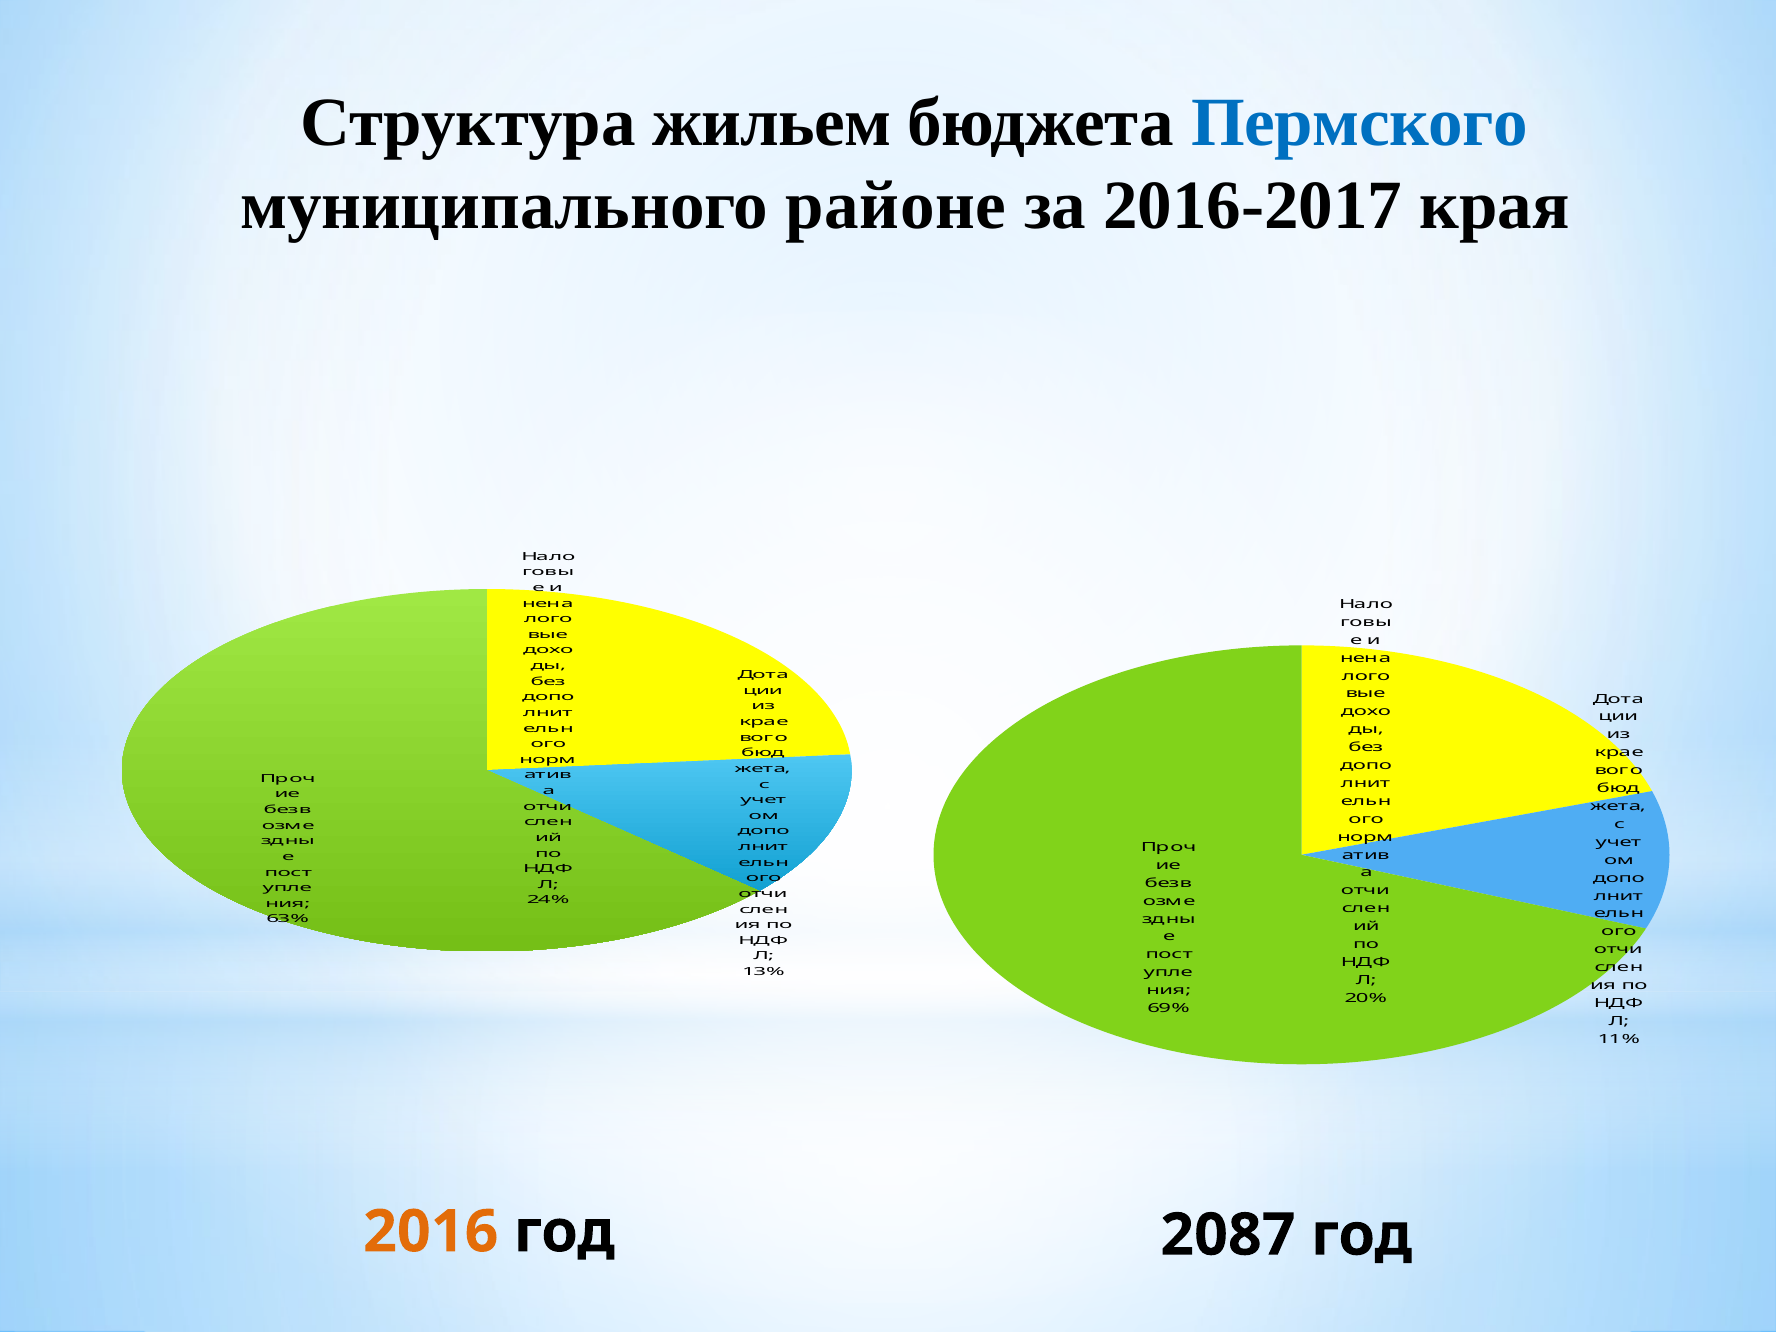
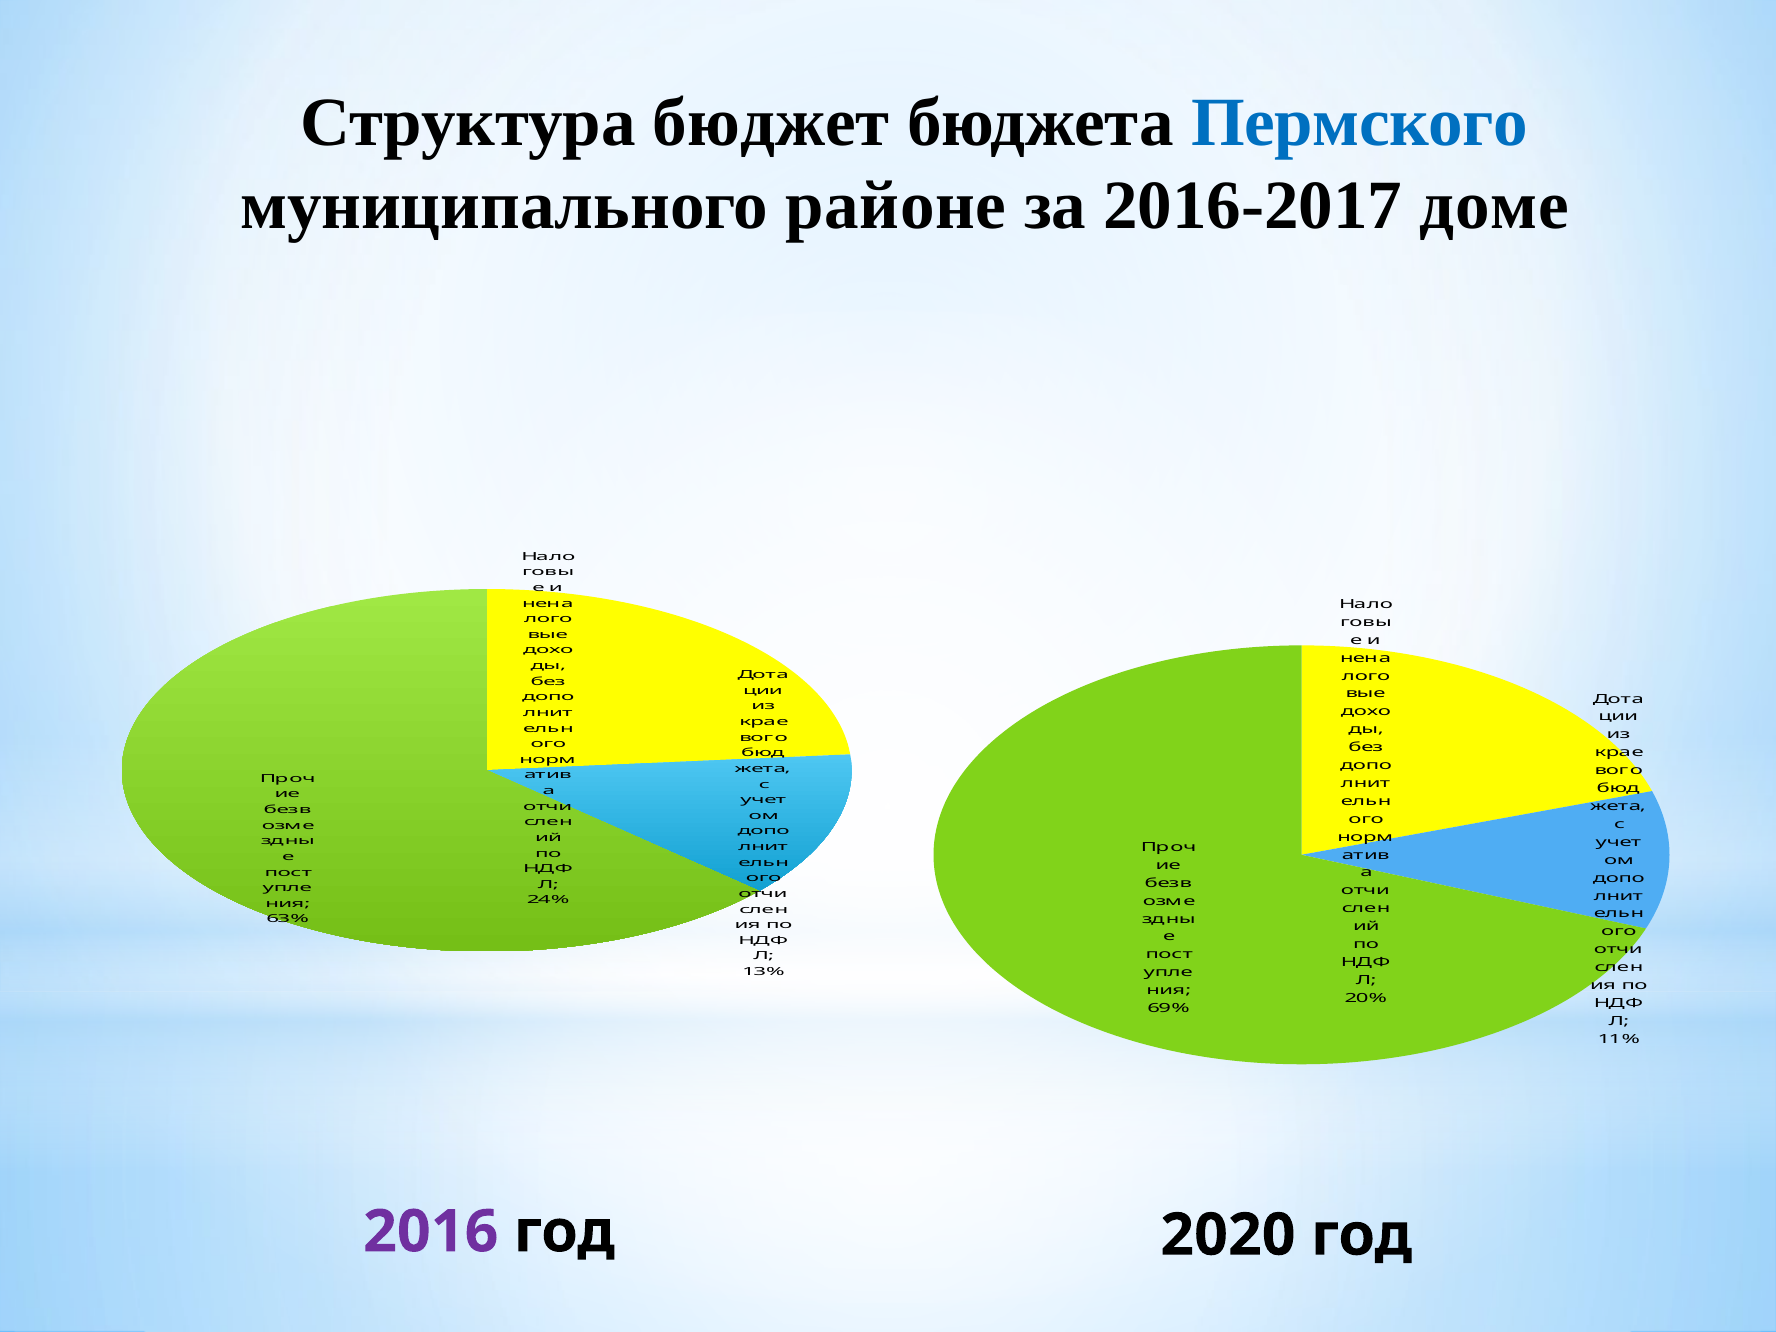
жильем: жильем -> бюджет
края: края -> доме
2016 colour: orange -> purple
2087: 2087 -> 2020
